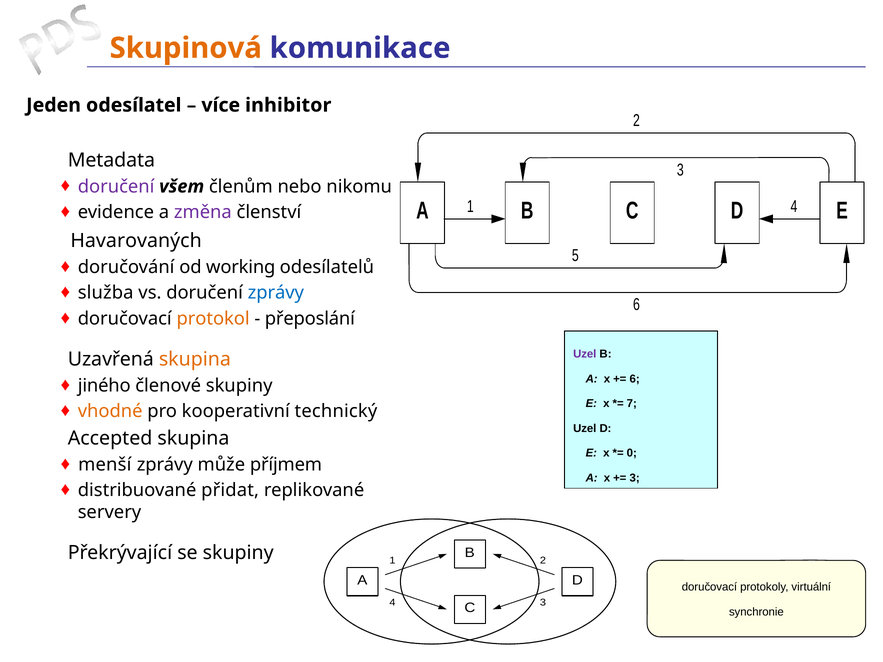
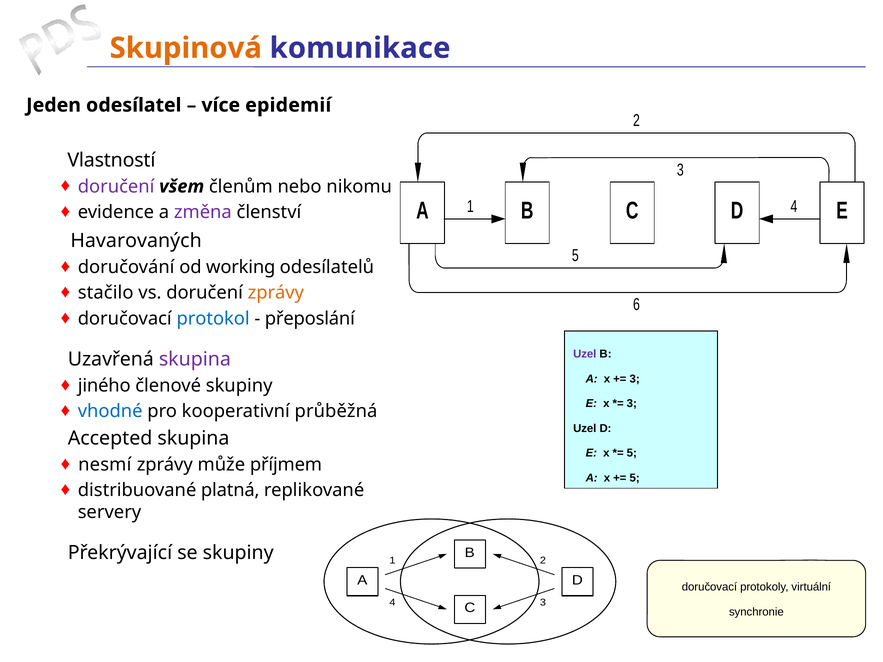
inhibitor: inhibitor -> epidemií
Metadata: Metadata -> Vlastností
služba: služba -> stačilo
zprávy at (276, 293) colour: blue -> orange
protokol colour: orange -> blue
skupina at (195, 359) colour: orange -> purple
6 at (635, 379): 6 -> 3
7 at (632, 404): 7 -> 3
vhodné colour: orange -> blue
technický: technický -> průběžná
0 at (632, 453): 0 -> 5
menší: menší -> nesmí
3 at (635, 478): 3 -> 5
přidat: přidat -> platná
